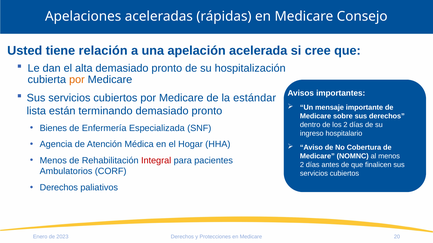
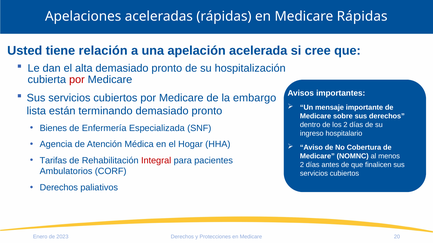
Medicare Consejo: Consejo -> Rápidas
por at (77, 80) colour: orange -> red
estándar: estándar -> embargo
Menos at (53, 161): Menos -> Tarifas
